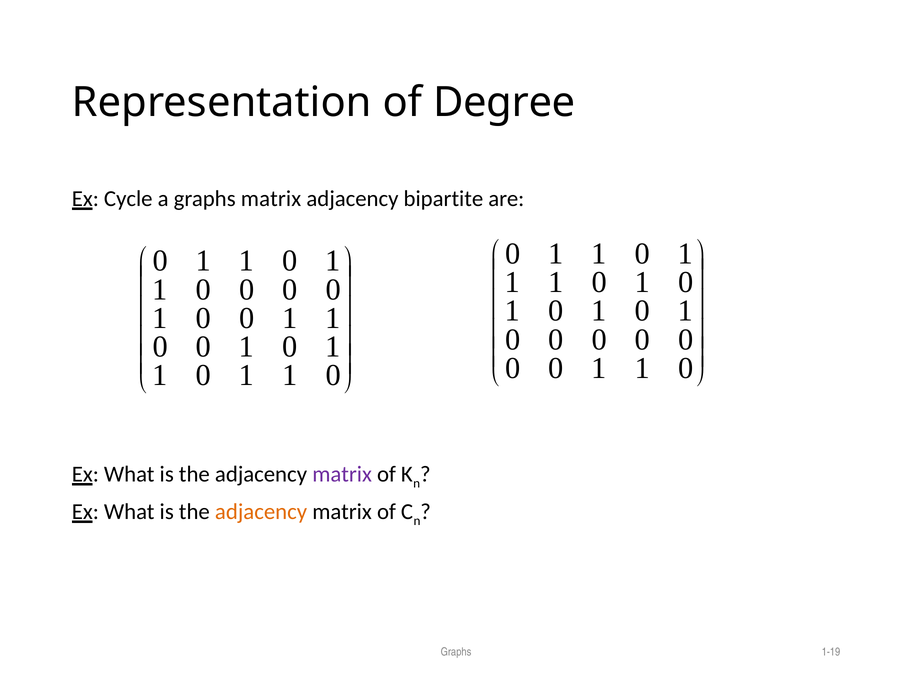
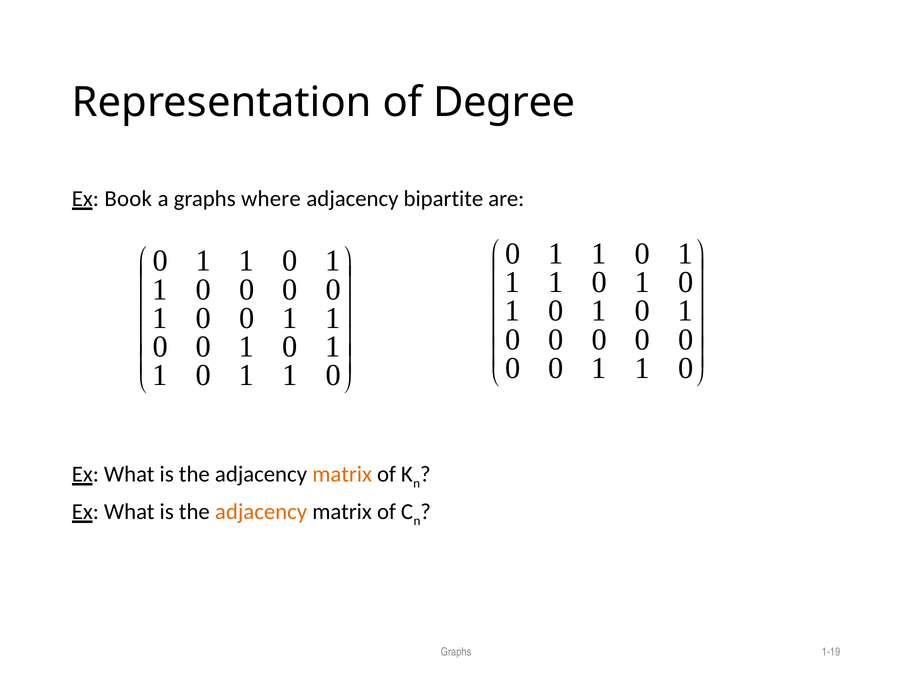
Cycle: Cycle -> Book
graphs matrix: matrix -> where
matrix at (342, 474) colour: purple -> orange
